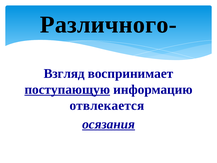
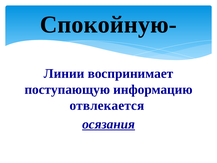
Различного-: Различного- -> Спокойную-
Взгляд: Взгляд -> Линии
поступающую underline: present -> none
